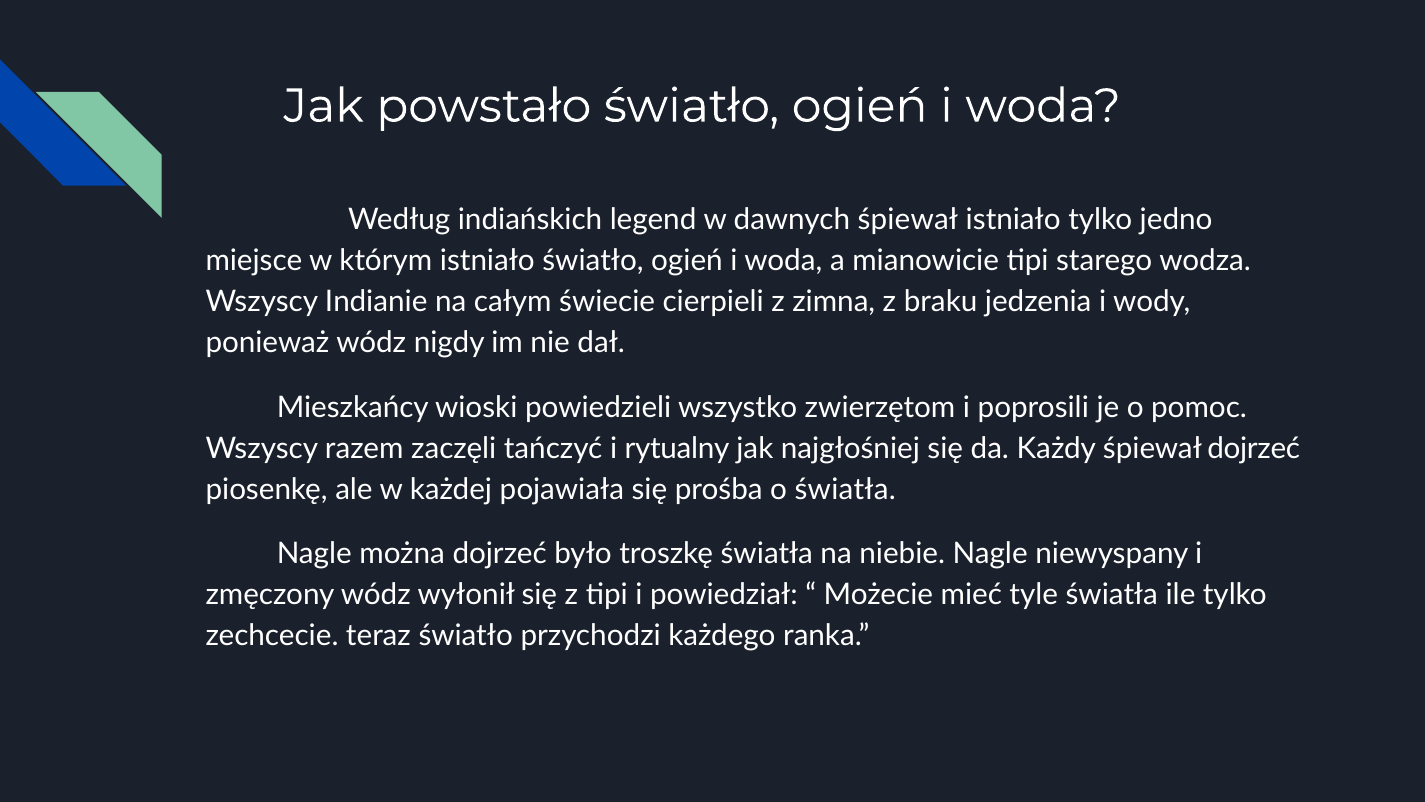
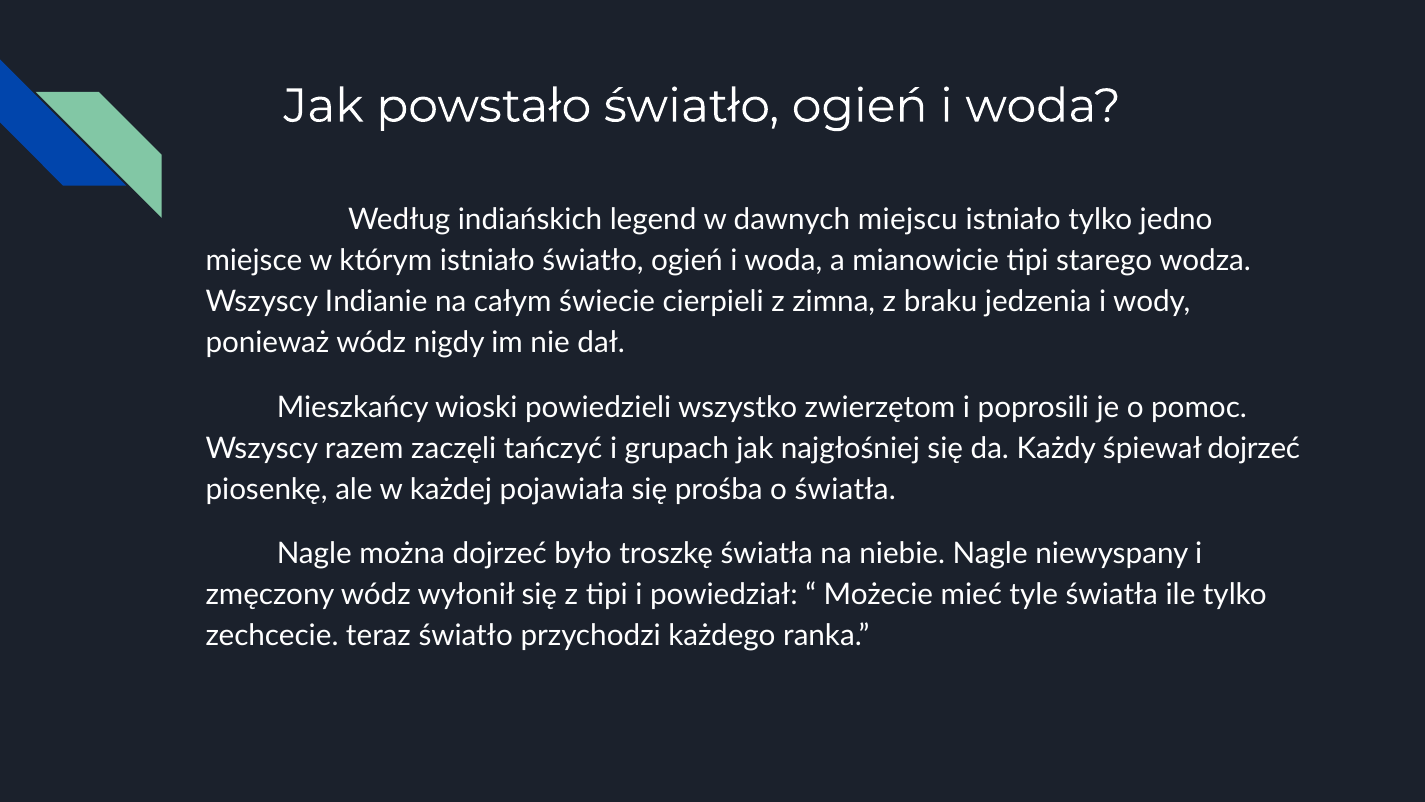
dawnych śpiewał: śpiewał -> miejscu
rytualny: rytualny -> grupach
